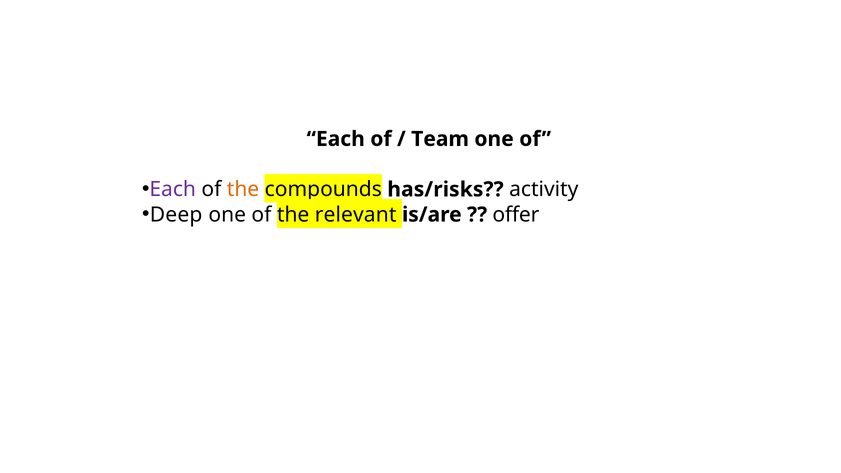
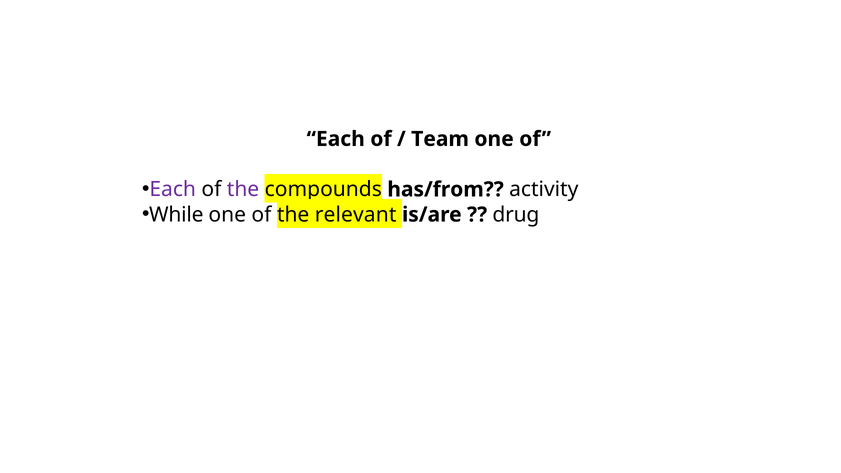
the at (243, 189) colour: orange -> purple
has/risks: has/risks -> has/from
Deep: Deep -> While
offer: offer -> drug
